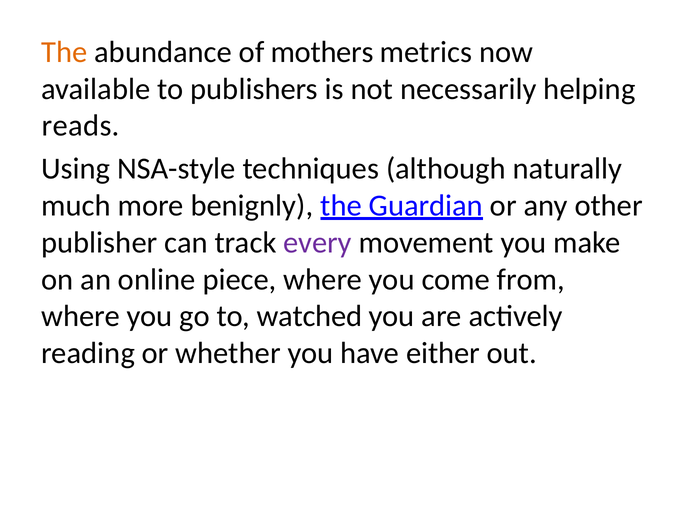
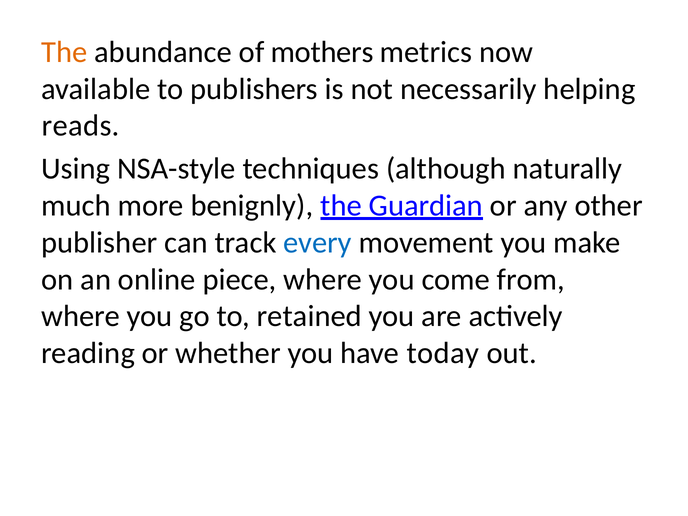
every colour: purple -> blue
watched: watched -> retained
either: either -> today
